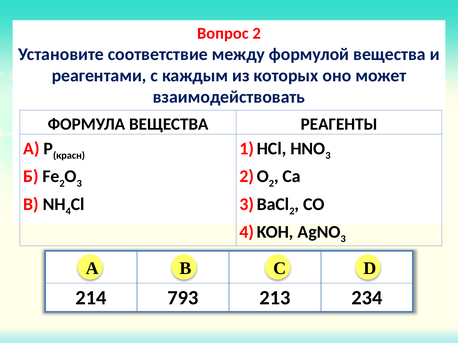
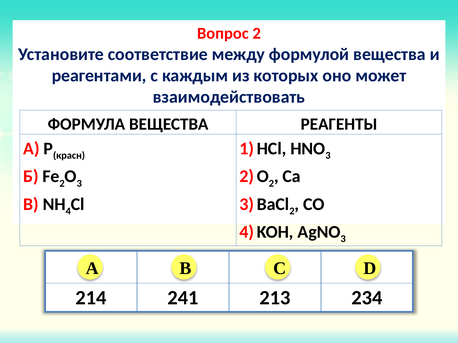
793: 793 -> 241
